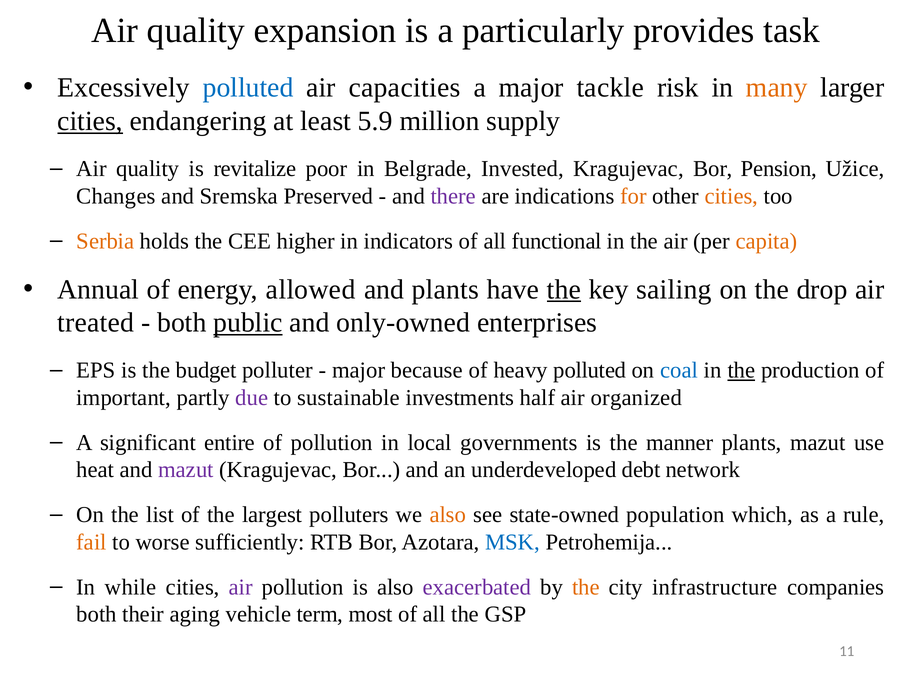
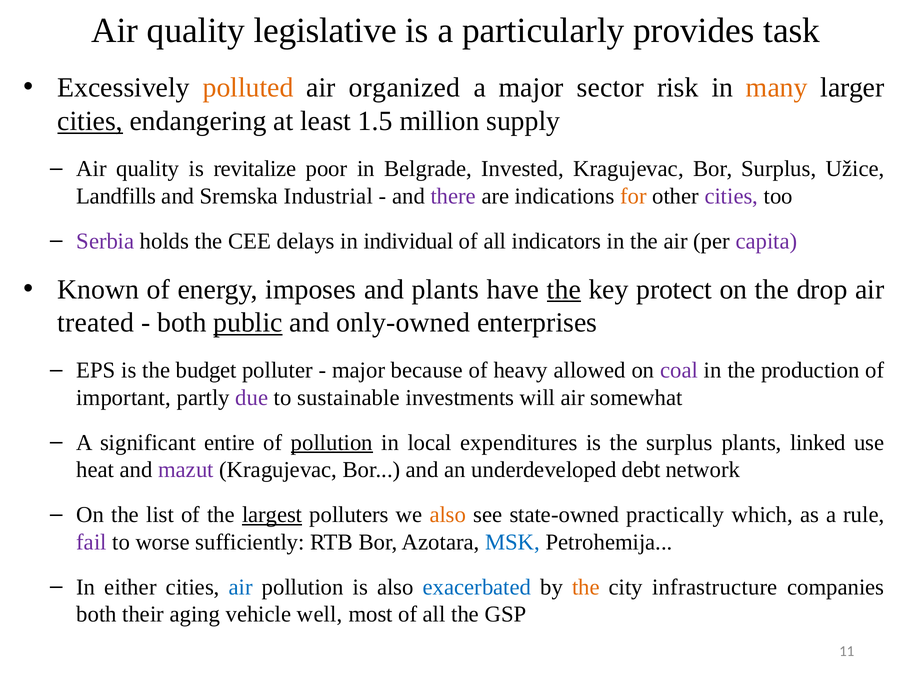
expansion: expansion -> legislative
polluted at (248, 88) colour: blue -> orange
capacities: capacities -> organized
tackle: tackle -> sector
5.9: 5.9 -> 1.5
Bor Pension: Pension -> Surplus
Changes: Changes -> Landfills
Preserved: Preserved -> Industrial
cities at (731, 196) colour: orange -> purple
Serbia colour: orange -> purple
higher: higher -> delays
indicators: indicators -> individual
functional: functional -> indicators
capita colour: orange -> purple
Annual: Annual -> Known
allowed: allowed -> imposes
sailing: sailing -> protect
heavy polluted: polluted -> allowed
coal colour: blue -> purple
the at (741, 370) underline: present -> none
half: half -> will
organized: organized -> somewhat
pollution at (332, 442) underline: none -> present
governments: governments -> expenditures
the manner: manner -> surplus
plants mazut: mazut -> linked
largest underline: none -> present
population: population -> practically
fail colour: orange -> purple
while: while -> either
air at (241, 587) colour: purple -> blue
exacerbated colour: purple -> blue
term: term -> well
